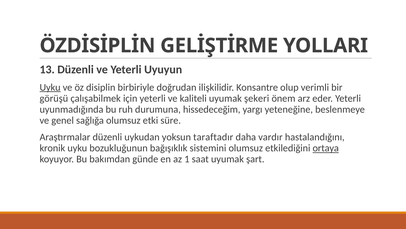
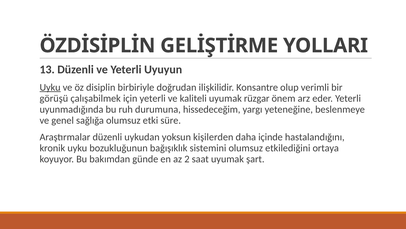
şekeri: şekeri -> rüzgar
taraftadır: taraftadır -> kişilerden
vardır: vardır -> içinde
ortaya underline: present -> none
1: 1 -> 2
